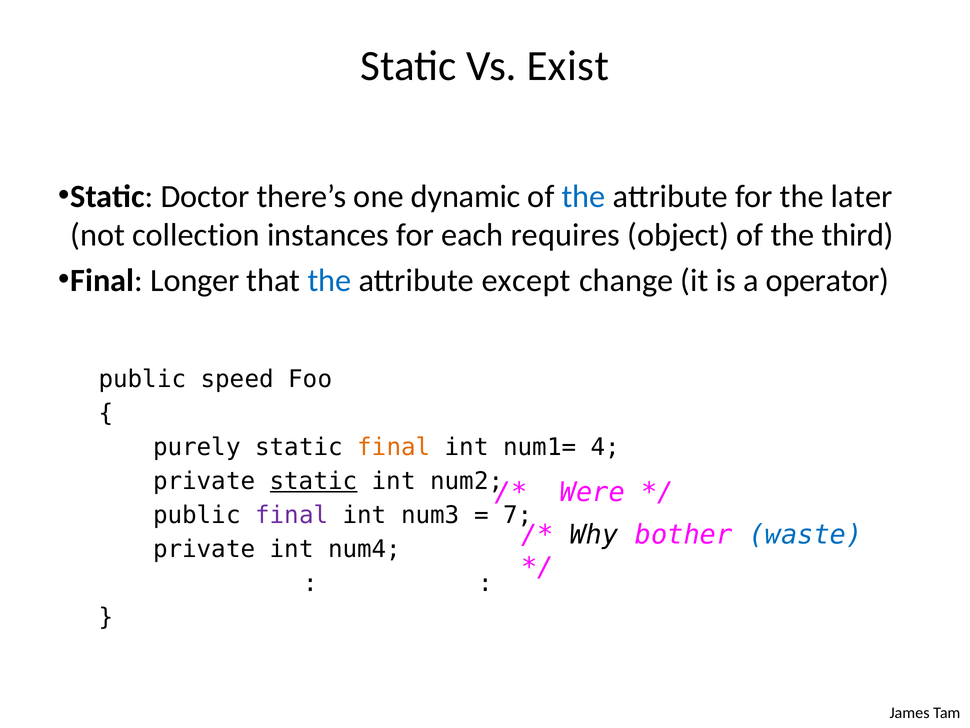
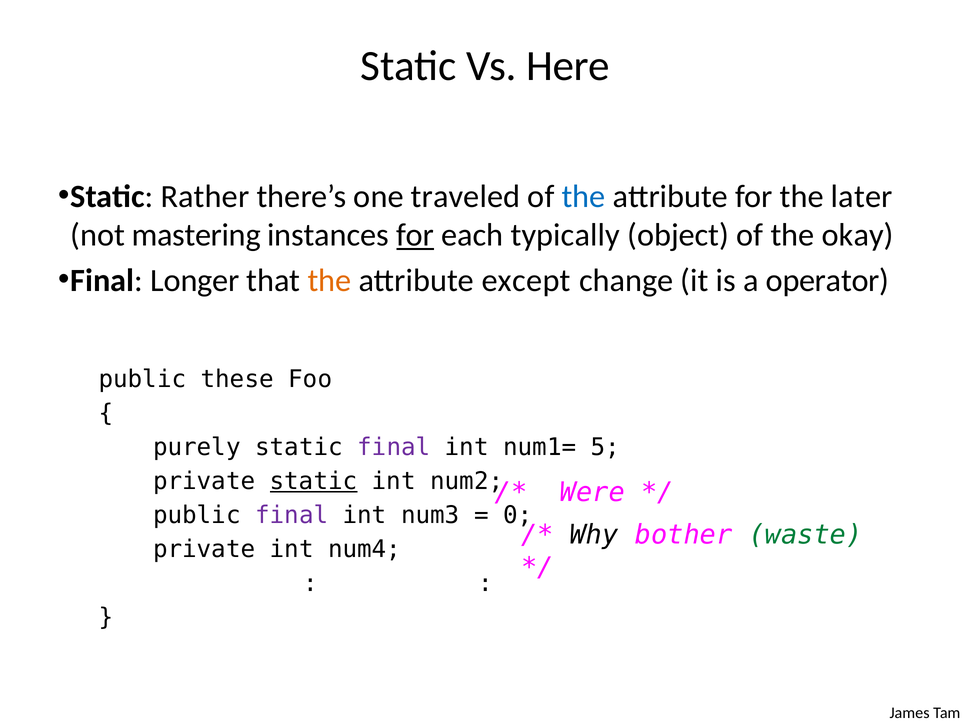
Exist: Exist -> Here
Doctor: Doctor -> Rather
dynamic: dynamic -> traveled
collection: collection -> mastering
for at (415, 235) underline: none -> present
requires: requires -> typically
third: third -> okay
the at (329, 280) colour: blue -> orange
speed: speed -> these
final at (394, 447) colour: orange -> purple
4: 4 -> 5
7: 7 -> 0
waste colour: blue -> green
